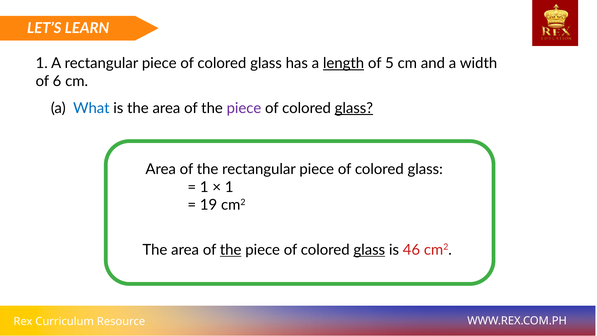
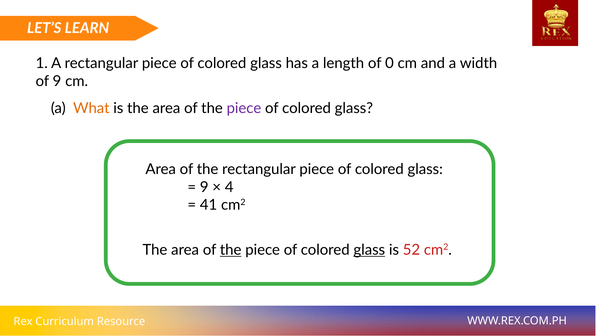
length underline: present -> none
5: 5 -> 0
of 6: 6 -> 9
What colour: blue -> orange
glass at (354, 108) underline: present -> none
1 at (204, 187): 1 -> 9
1 at (229, 187): 1 -> 4
19: 19 -> 41
46: 46 -> 52
